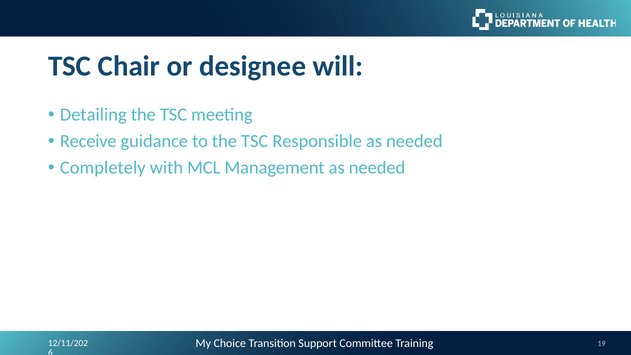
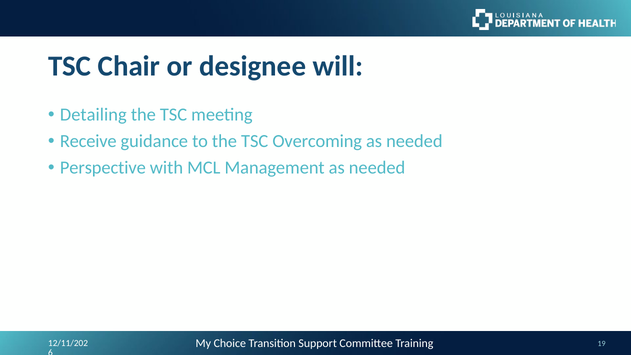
Responsible: Responsible -> Overcoming
Completely: Completely -> Perspective
